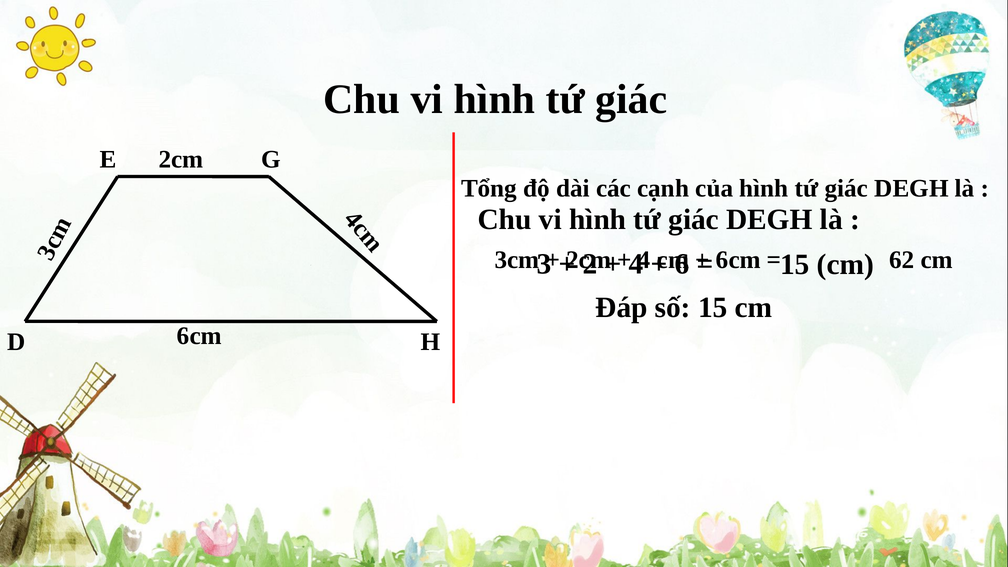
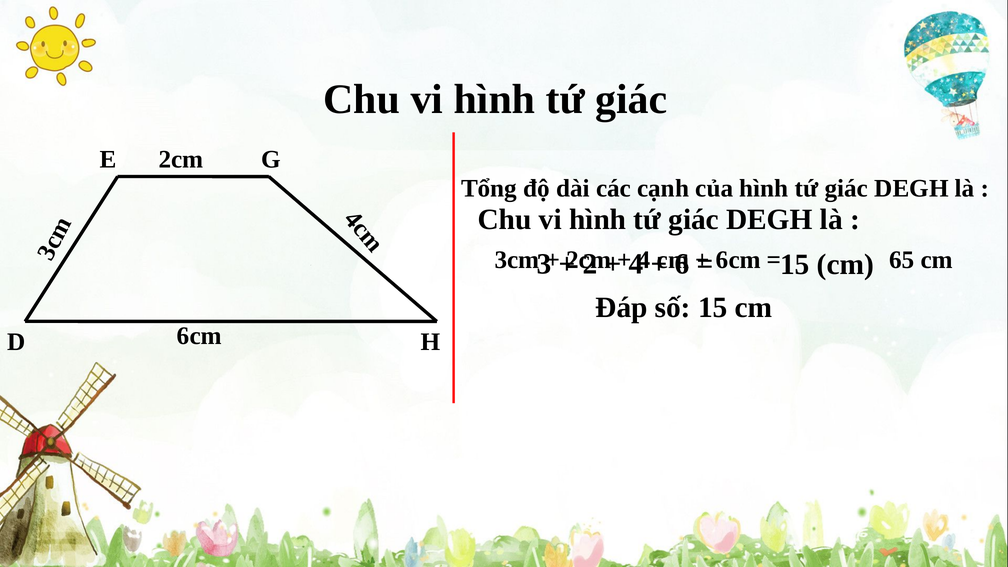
62: 62 -> 65
